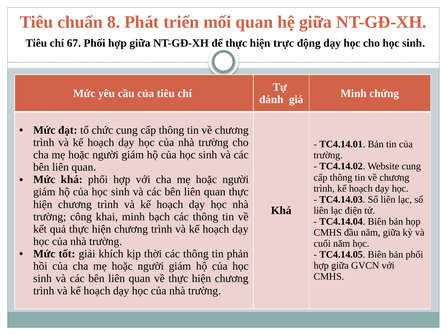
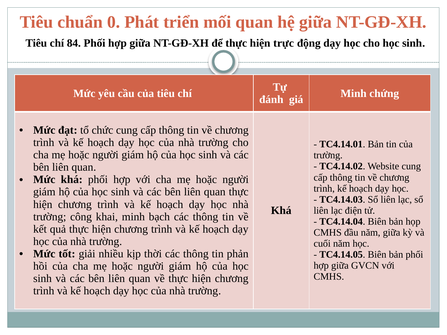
8: 8 -> 0
67: 67 -> 84
khích: khích -> nhiều
